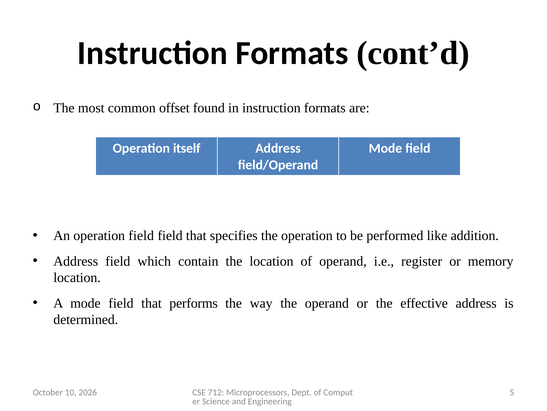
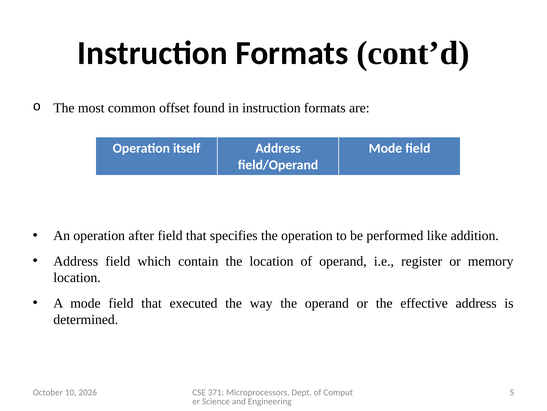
operation field: field -> after
performs: performs -> executed
712: 712 -> 371
